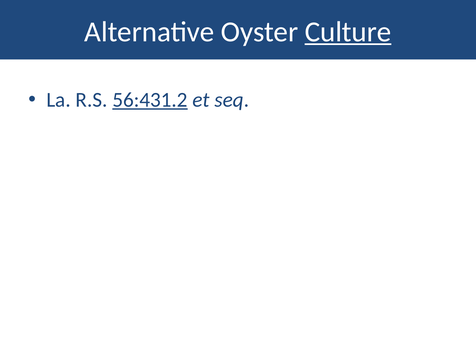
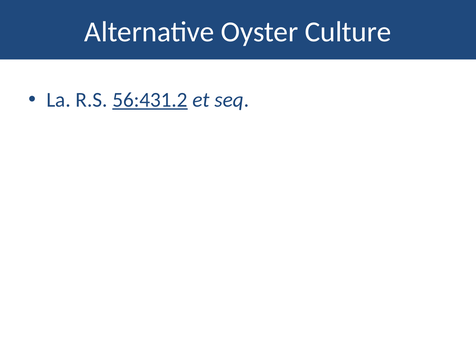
Culture underline: present -> none
